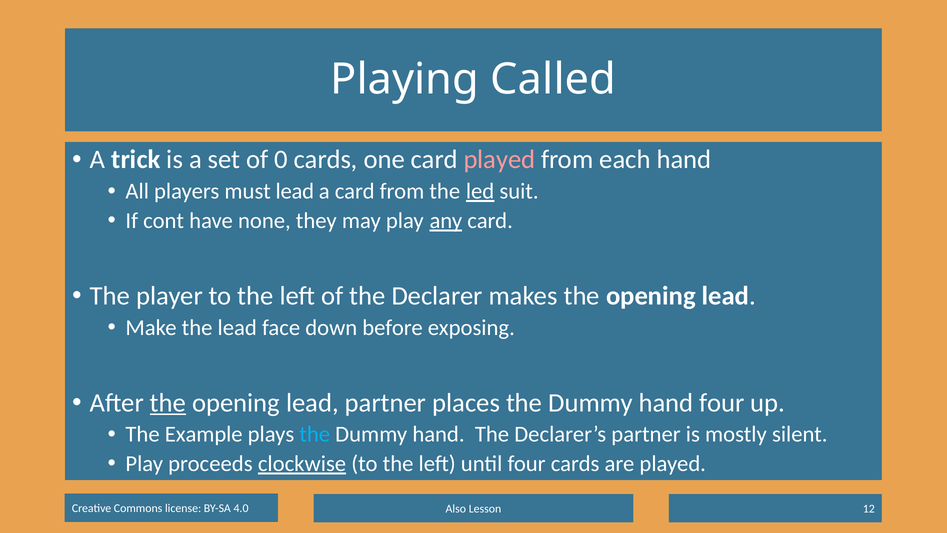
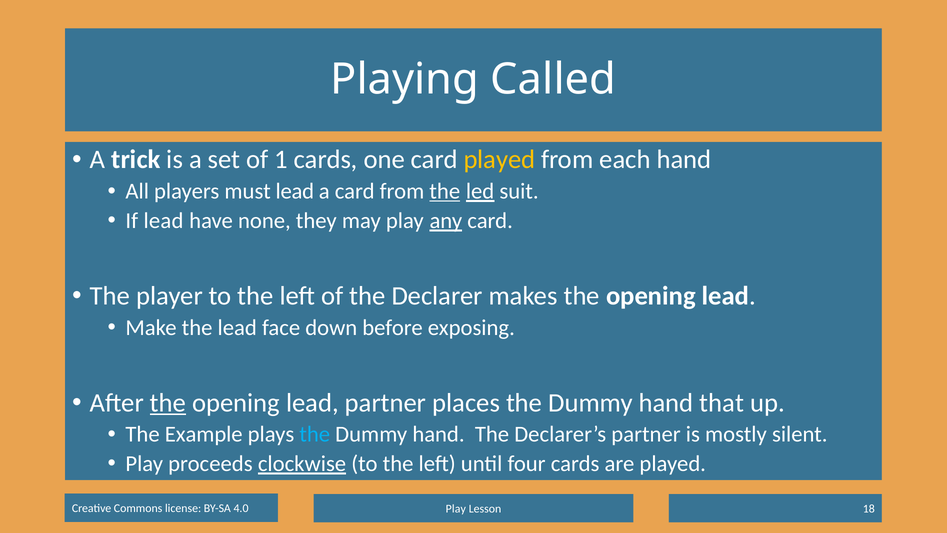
0: 0 -> 1
played at (499, 160) colour: pink -> yellow
the at (445, 191) underline: none -> present
If cont: cont -> lead
hand four: four -> that
Also at (456, 509): Also -> Play
12: 12 -> 18
